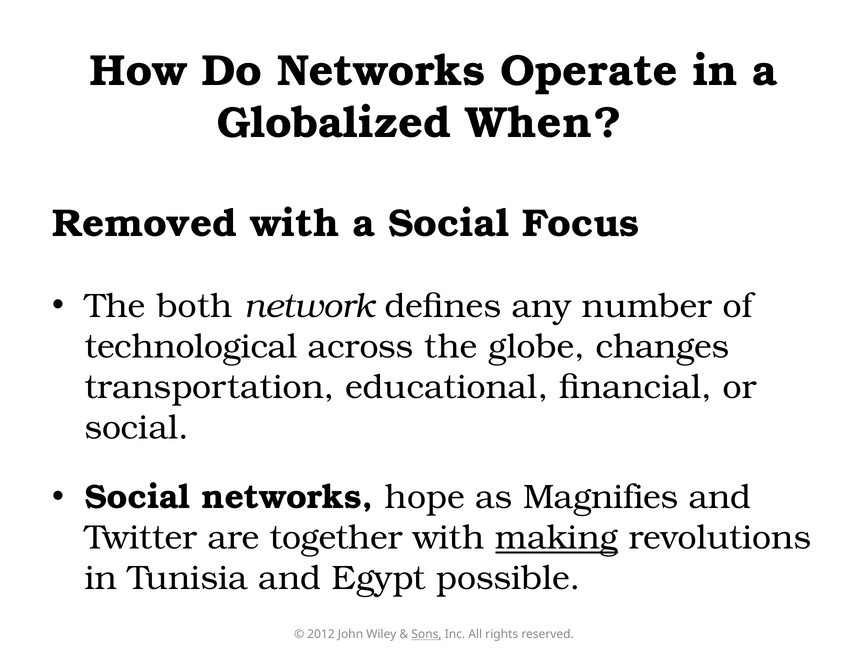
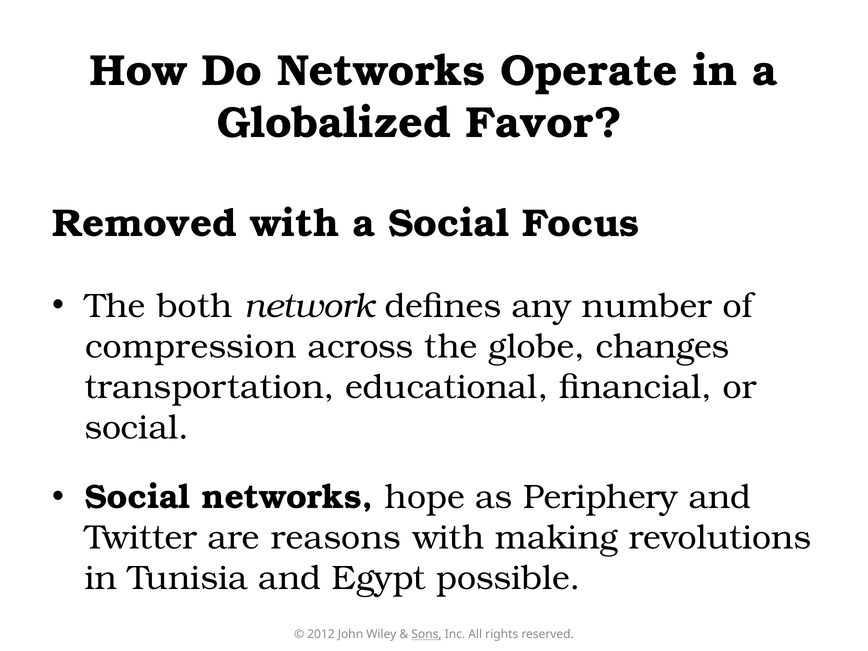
When: When -> Favor
technological: technological -> compression
Magnifies: Magnifies -> Periphery
together: together -> reasons
making underline: present -> none
